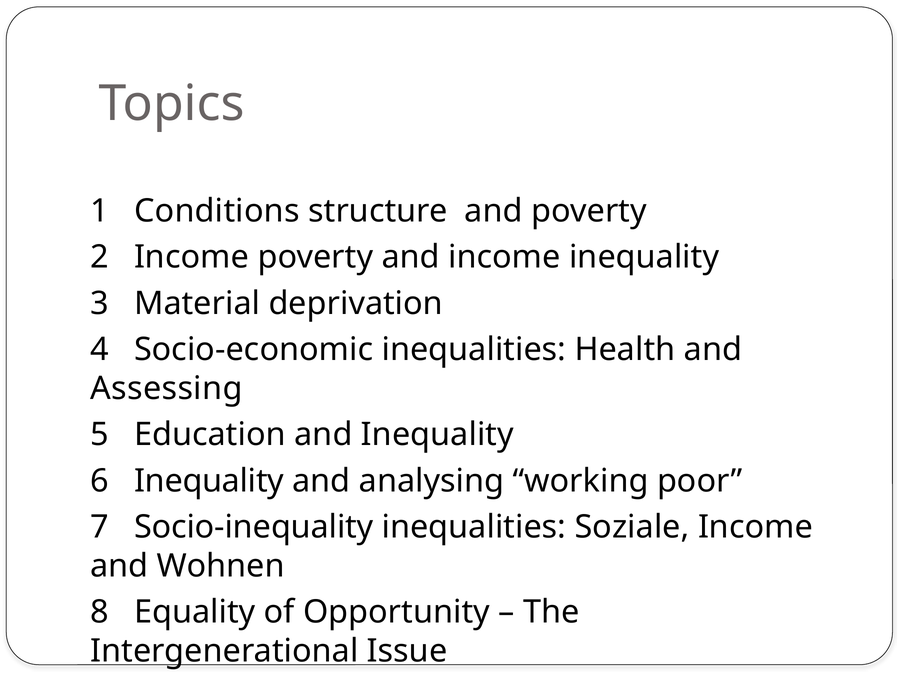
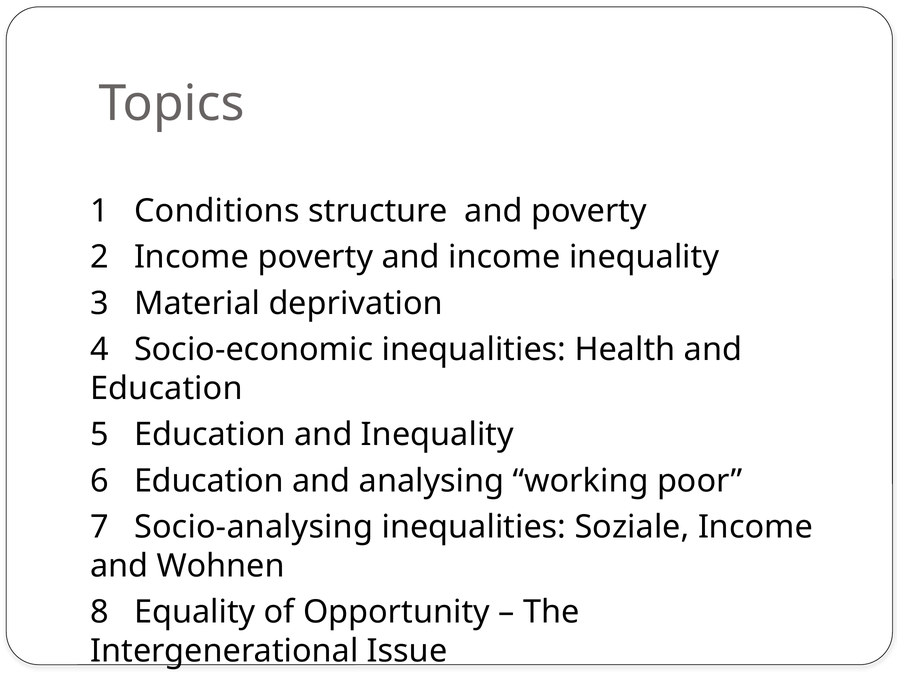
Assessing at (166, 389): Assessing -> Education
6 Inequality: Inequality -> Education
Socio-inequality: Socio-inequality -> Socio-analysing
